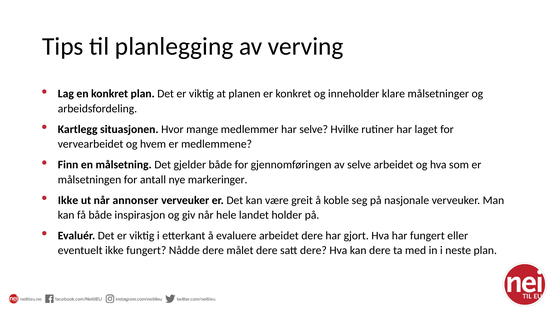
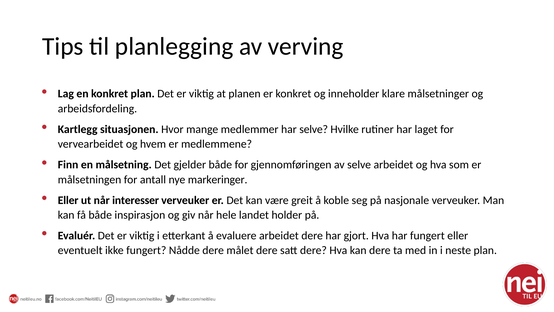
Ikke at (68, 200): Ikke -> Eller
annonser: annonser -> interesser
